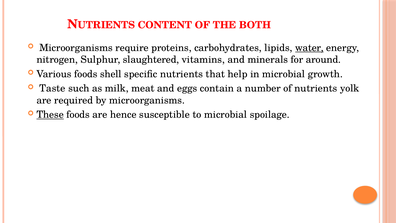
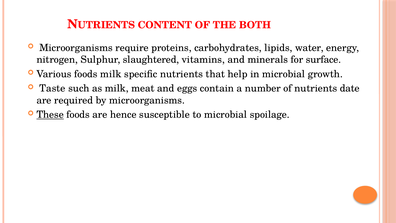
water underline: present -> none
around: around -> surface
foods shell: shell -> milk
yolk: yolk -> date
